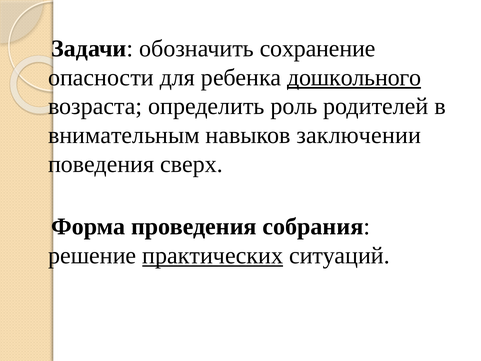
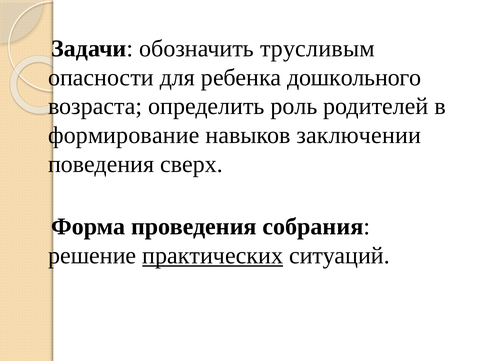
сохранение: сохранение -> трусливым
дошкольного underline: present -> none
внимательным: внимательным -> формирование
